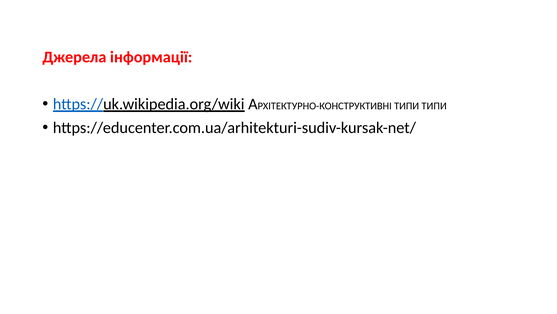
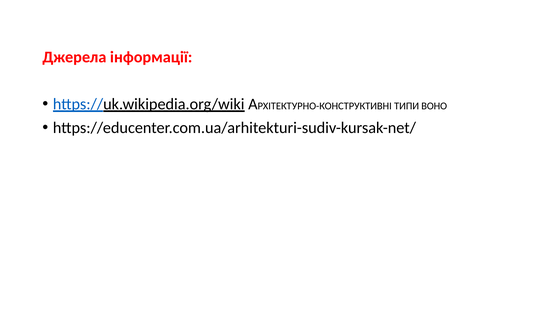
ТИПИ ТИПИ: ТИПИ -> ВОНО
